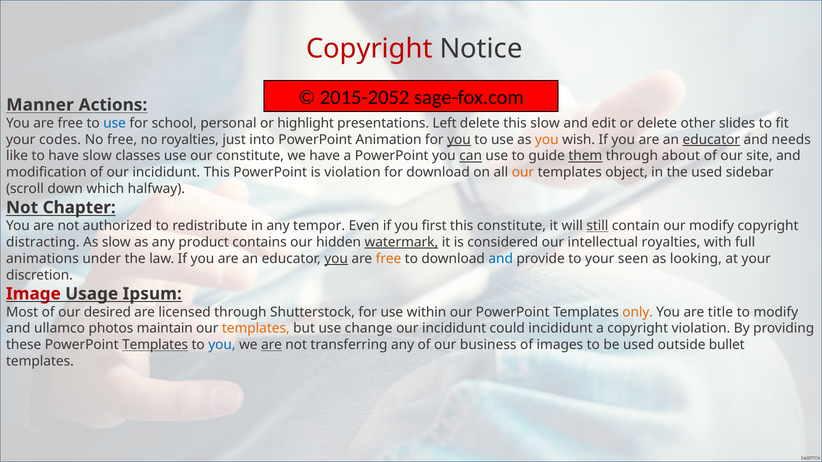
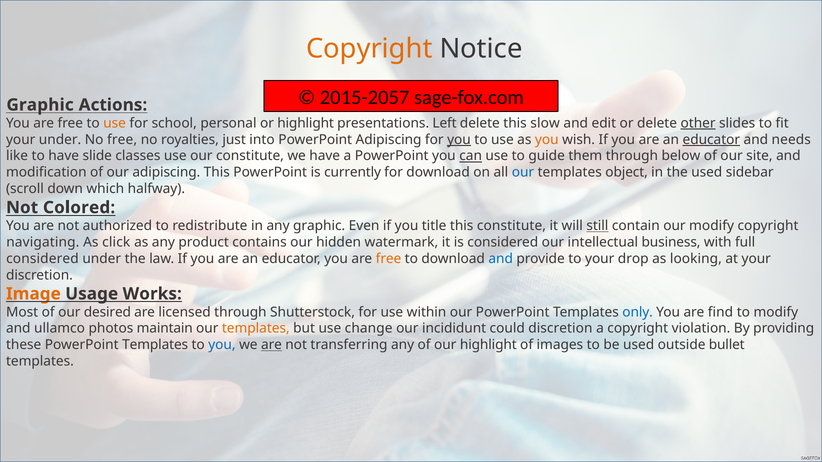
Copyright at (369, 49) colour: red -> orange
2015-2052: 2015-2052 -> 2015-2057
Manner at (40, 105): Manner -> Graphic
use at (115, 123) colour: blue -> orange
other underline: none -> present
your codes: codes -> under
PowerPoint Animation: Animation -> Adipiscing
have slow: slow -> slide
them underline: present -> none
about: about -> below
of our incididunt: incididunt -> adipiscing
is violation: violation -> currently
our at (523, 173) colour: orange -> blue
Chapter: Chapter -> Colored
any tempor: tempor -> graphic
first: first -> title
distracting: distracting -> navigating
As slow: slow -> click
watermark underline: present -> none
intellectual royalties: royalties -> business
animations at (42, 259): animations -> considered
you at (336, 259) underline: present -> none
seen: seen -> drop
Image colour: red -> orange
Ipsum: Ipsum -> Works
only colour: orange -> blue
title: title -> find
could incididunt: incididunt -> discretion
Templates at (155, 345) underline: present -> none
our business: business -> highlight
